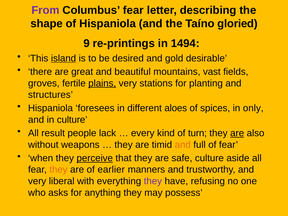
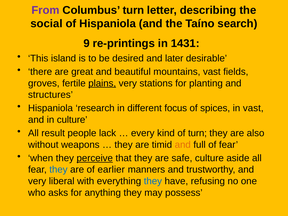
Columbus fear: fear -> turn
shape: shape -> social
gloried: gloried -> search
1494: 1494 -> 1431
island underline: present -> none
gold: gold -> later
foresees: foresees -> research
aloes: aloes -> focus
in only: only -> vast
are at (237, 133) underline: present -> none
they at (58, 170) colour: orange -> blue
they at (153, 181) colour: purple -> blue
